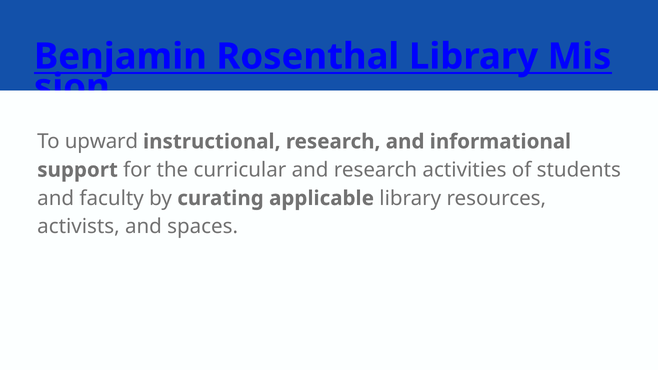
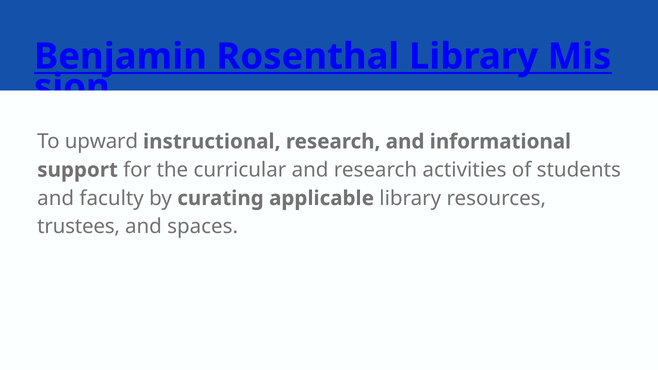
activists: activists -> trustees
